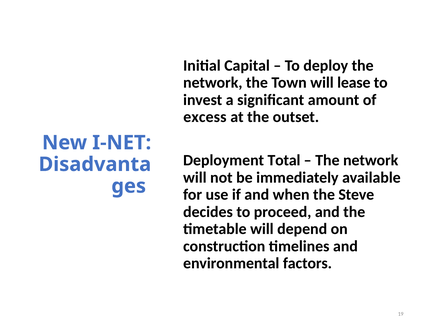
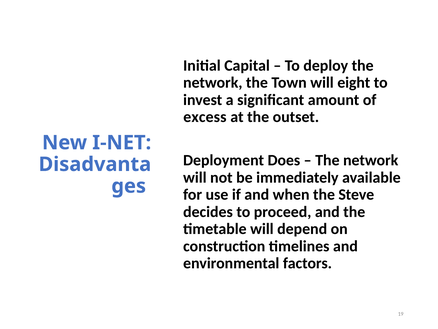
lease: lease -> eight
Total: Total -> Does
